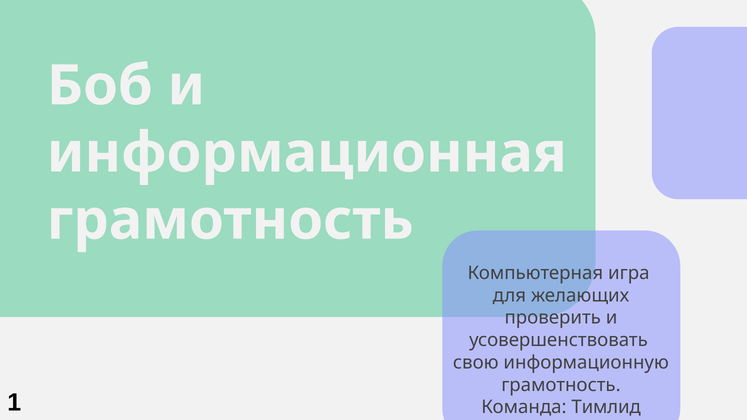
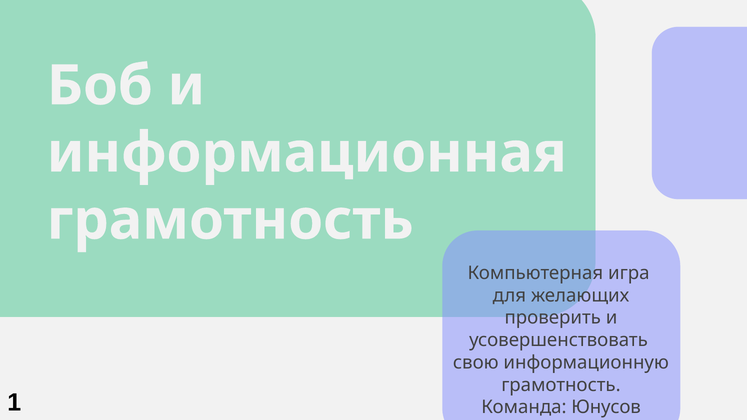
Тимлид: Тимлид -> Юнусов
